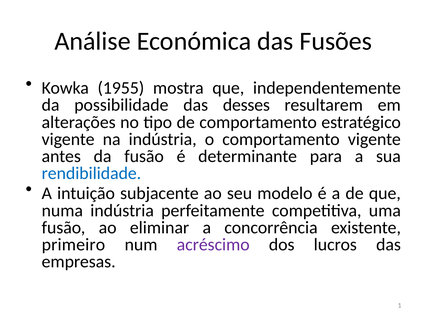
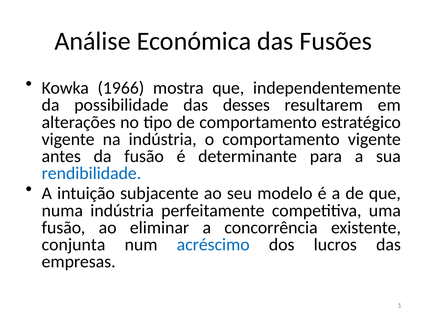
1955: 1955 -> 1966
primeiro: primeiro -> conjunta
acréscimo colour: purple -> blue
